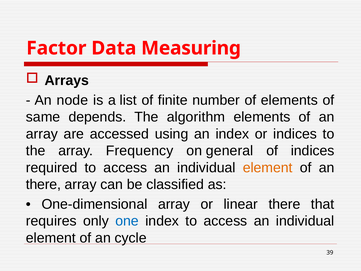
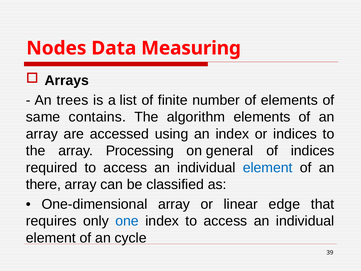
Factor: Factor -> Nodes
node: node -> trees
depends: depends -> contains
Frequency: Frequency -> Processing
element at (268, 167) colour: orange -> blue
linear there: there -> edge
